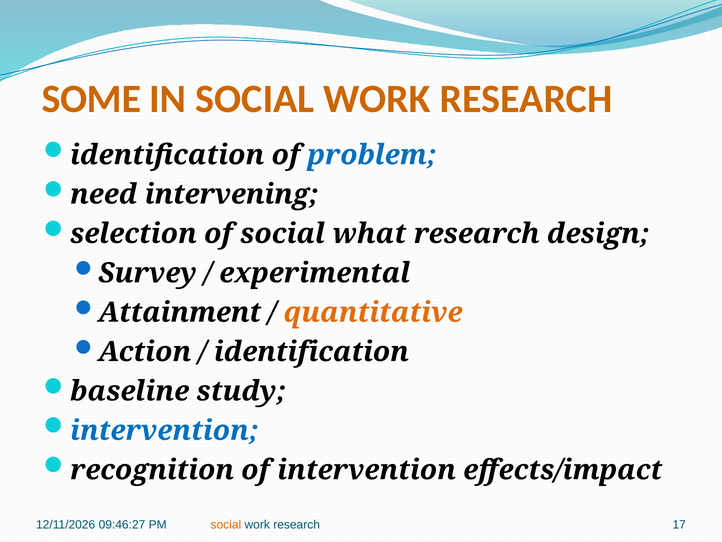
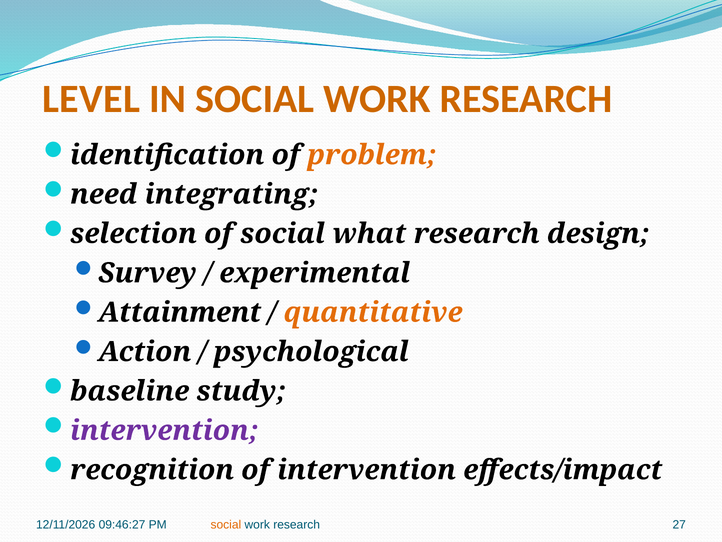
SOME: SOME -> LEVEL
problem colour: blue -> orange
intervening: intervening -> integrating
identification at (311, 352): identification -> psychological
intervention at (164, 430) colour: blue -> purple
17: 17 -> 27
